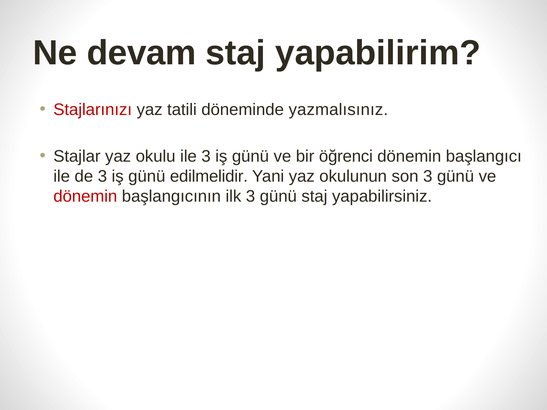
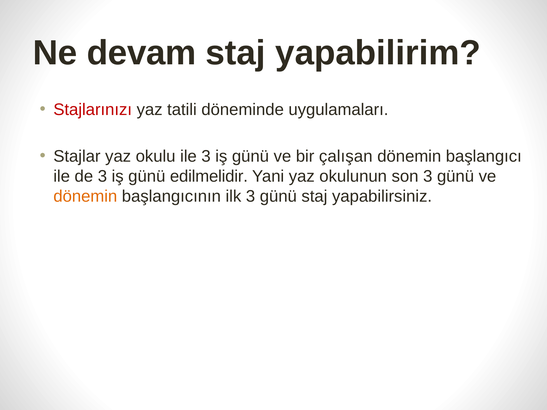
yazmalısınız: yazmalısınız -> uygulamaları
öğrenci: öğrenci -> çalışan
dönemin at (85, 196) colour: red -> orange
